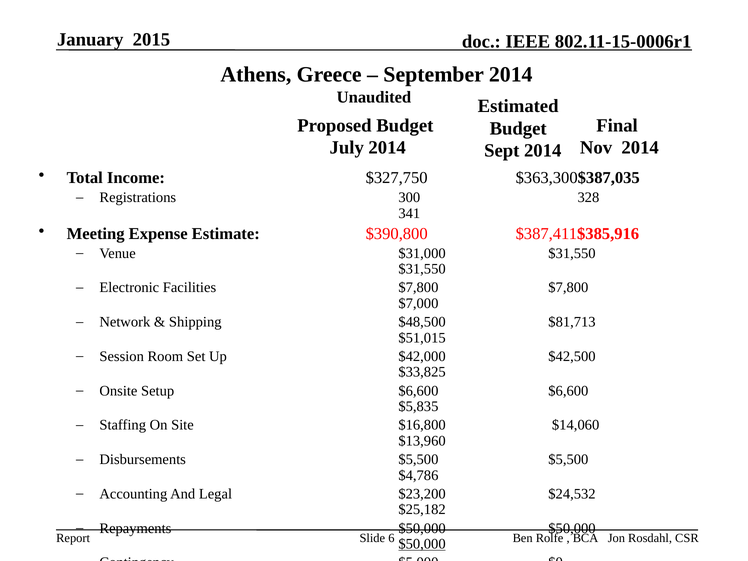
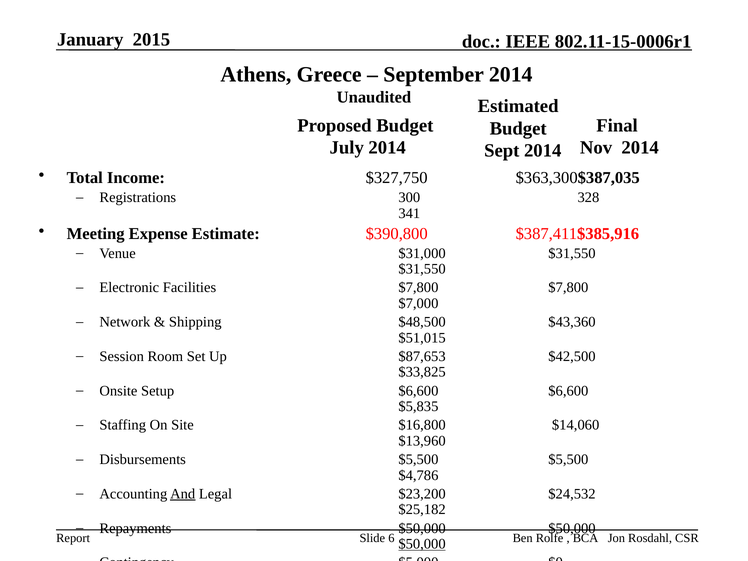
$81,713: $81,713 -> $43,360
$42,000: $42,000 -> $87,653
And at (183, 494) underline: none -> present
